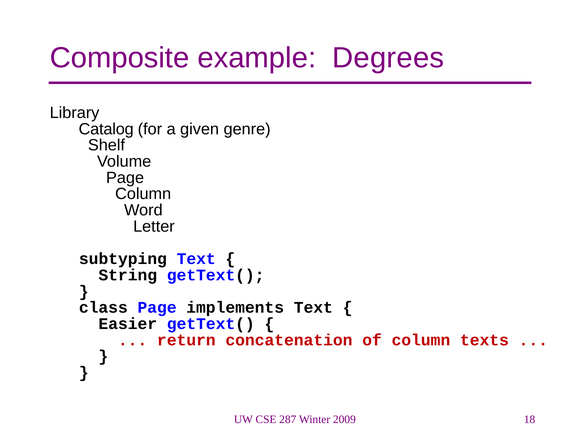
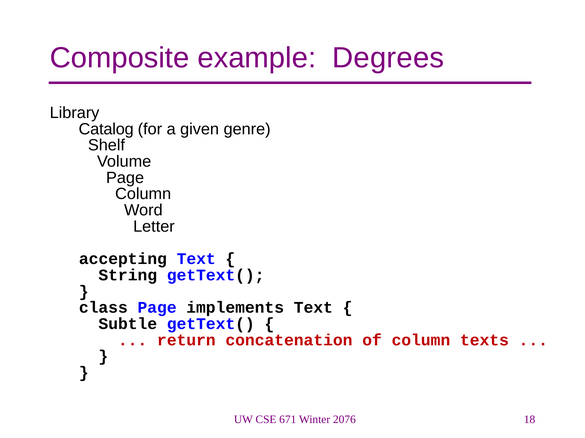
subtyping: subtyping -> accepting
Easier: Easier -> Subtle
287: 287 -> 671
2009: 2009 -> 2076
